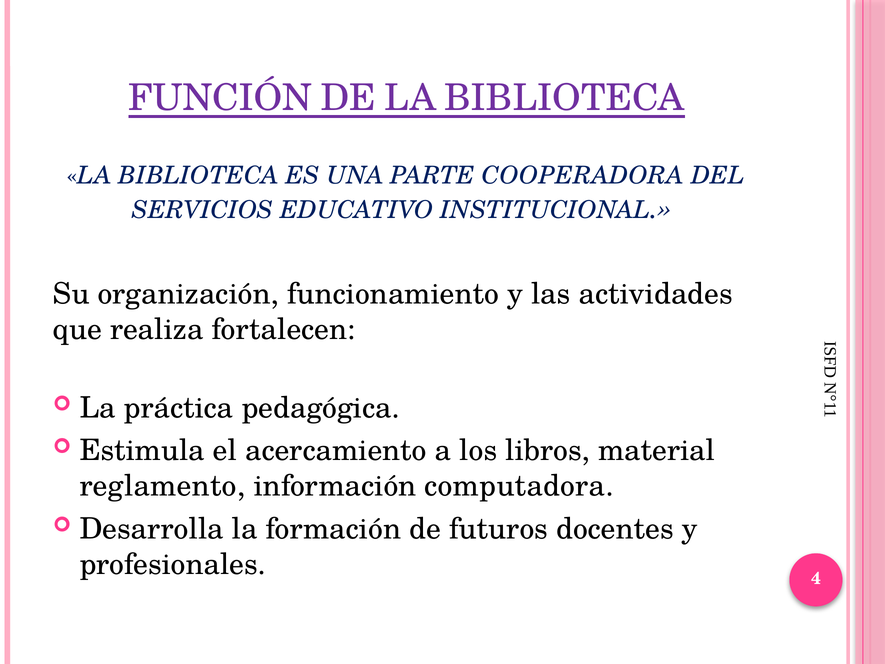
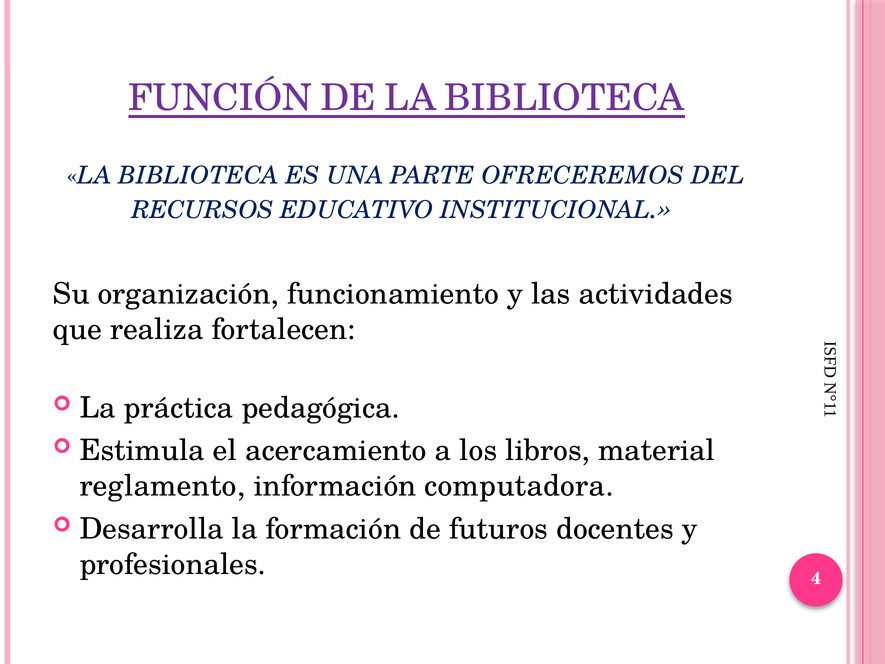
COOPERADORA: COOPERADORA -> OFRECEREMOS
SERVICIOS: SERVICIOS -> RECURSOS
